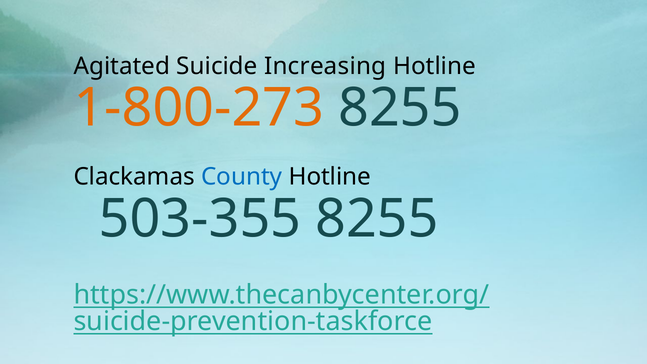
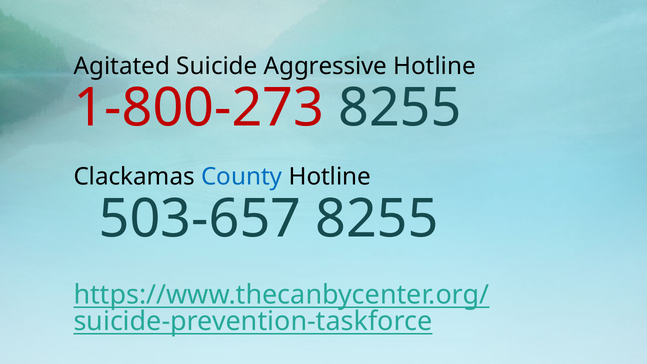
Increasing: Increasing -> Aggressive
1-800-273 colour: orange -> red
503-355: 503-355 -> 503-657
